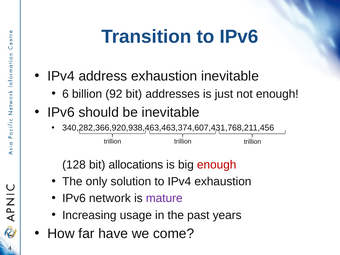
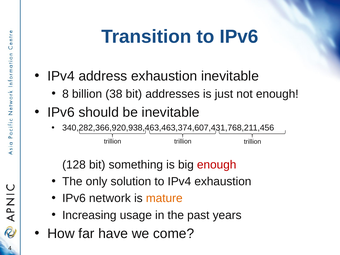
6: 6 -> 8
92: 92 -> 38
allocations: allocations -> something
mature colour: purple -> orange
